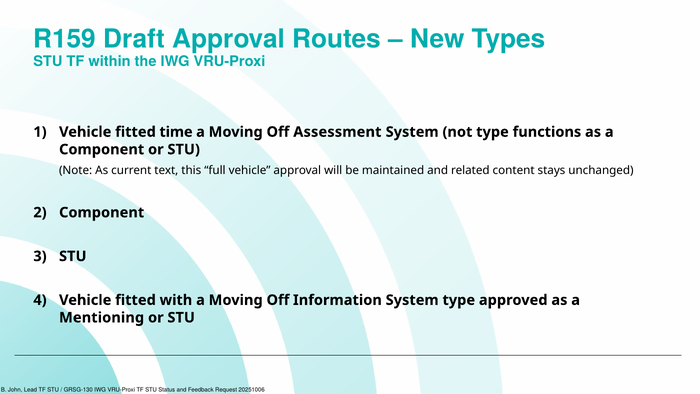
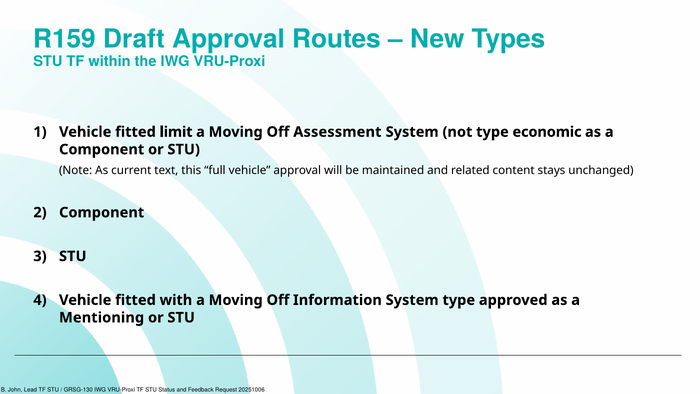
time: time -> limit
functions: functions -> economic
